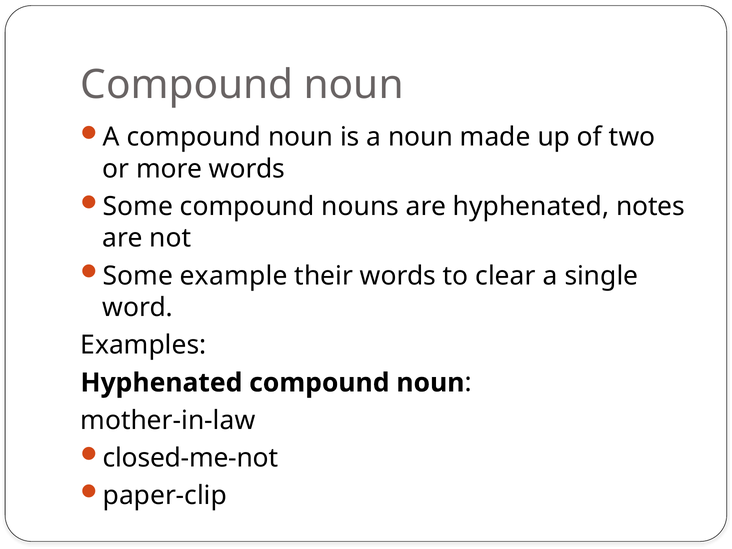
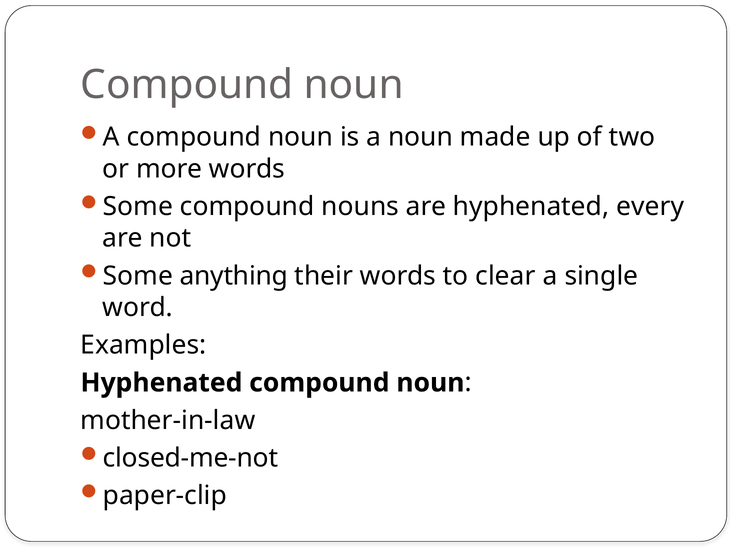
notes: notes -> every
example: example -> anything
